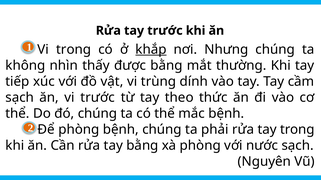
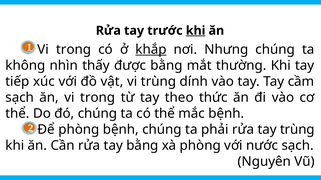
khi at (196, 31) underline: none -> present
trước at (98, 98): trước -> trong
tay trong: trong -> trùng
